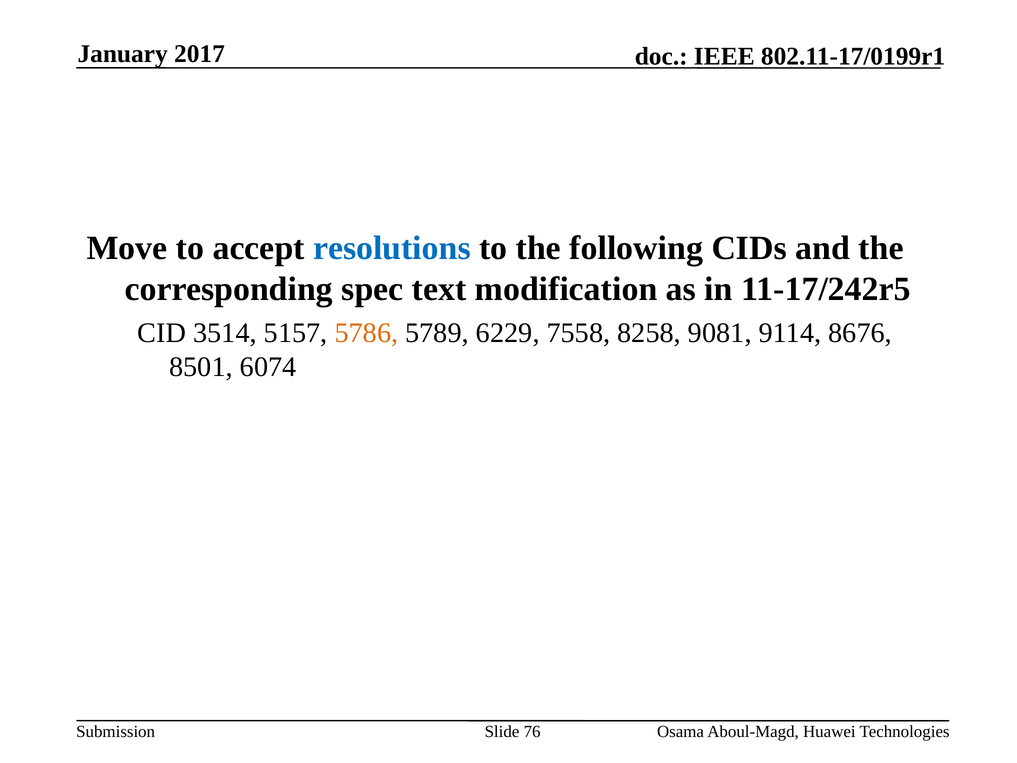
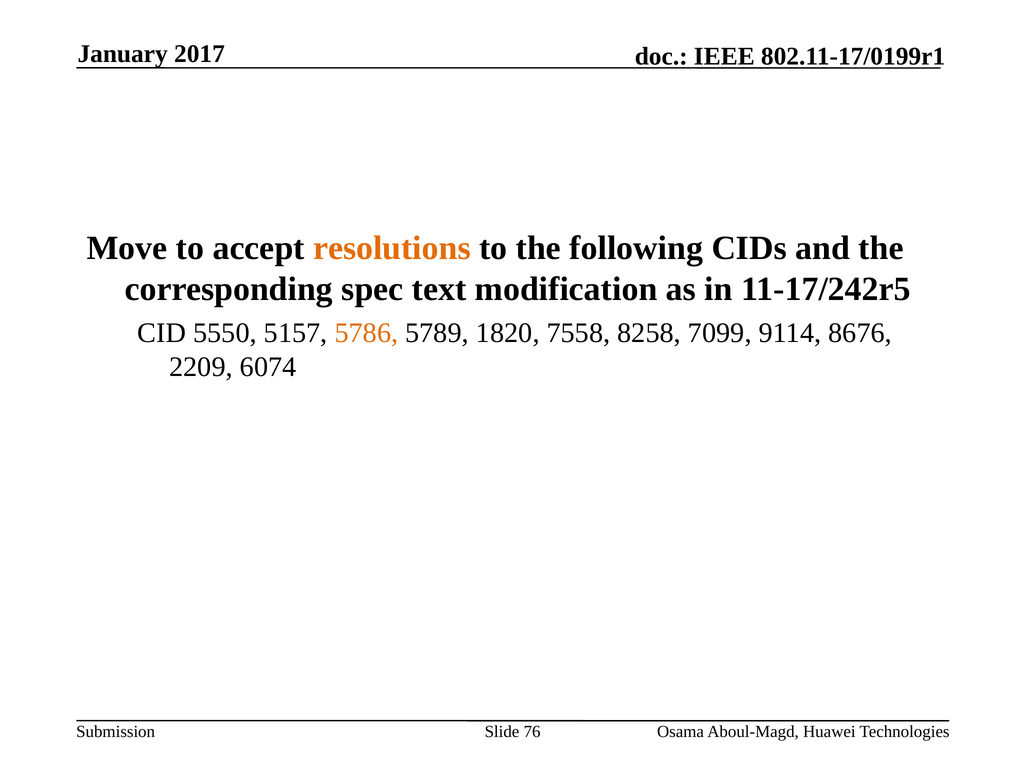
resolutions colour: blue -> orange
3514: 3514 -> 5550
6229: 6229 -> 1820
9081: 9081 -> 7099
8501: 8501 -> 2209
